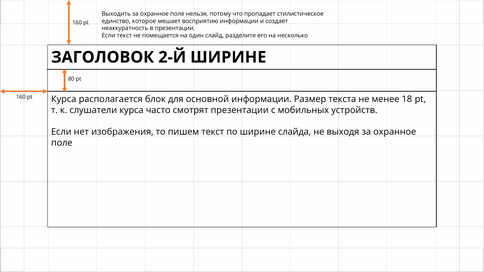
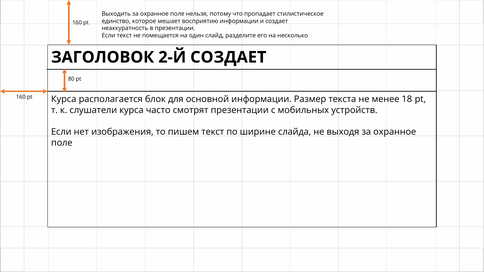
2-Й ШИРИНЕ: ШИРИНЕ -> СОЗДАЕТ
